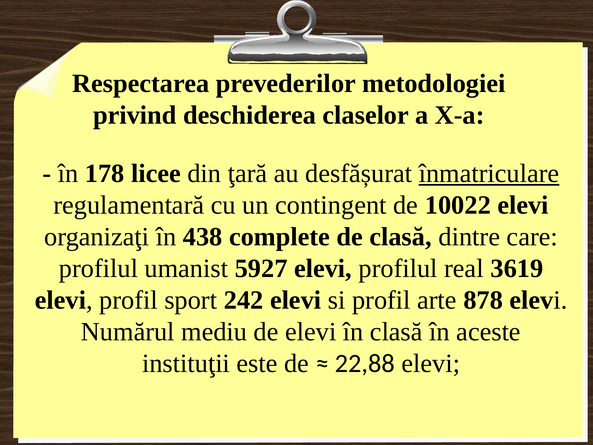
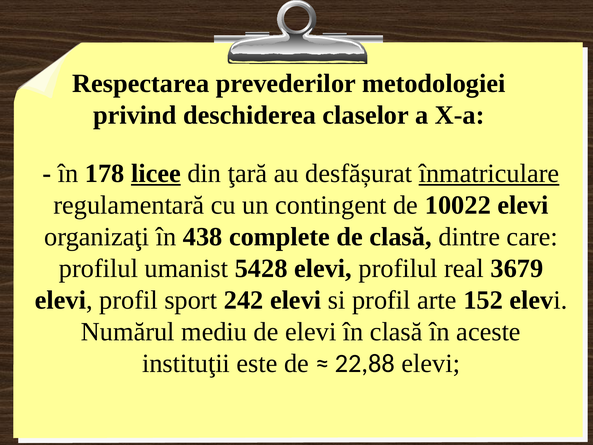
licee underline: none -> present
5927: 5927 -> 5428
3619: 3619 -> 3679
878: 878 -> 152
